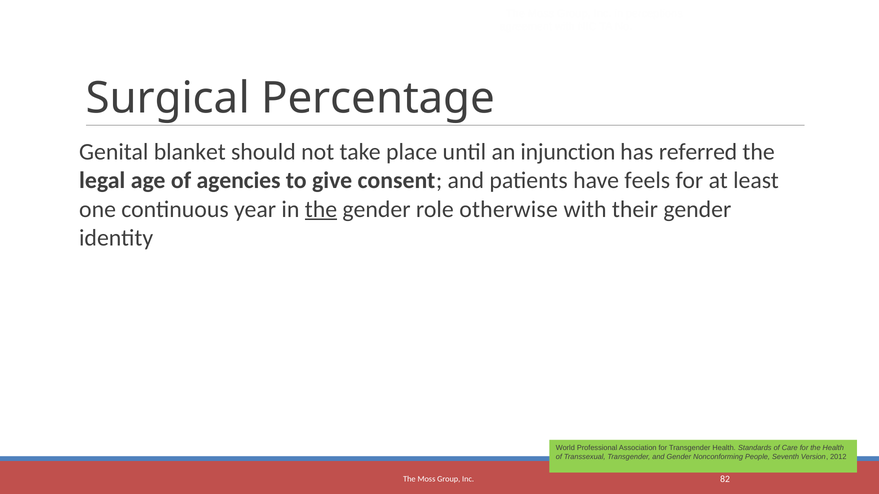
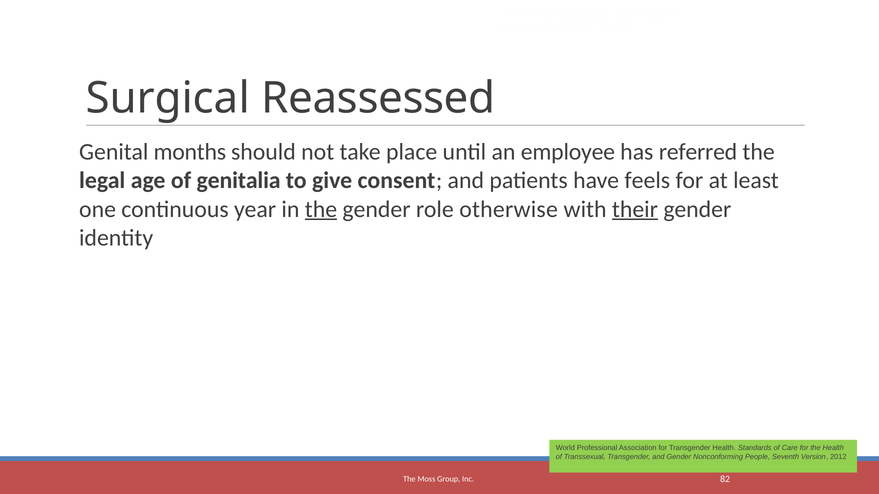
Percentage: Percentage -> Reassessed
blanket: blanket -> months
injunction: injunction -> employee
agencies: agencies -> genitalia
their underline: none -> present
